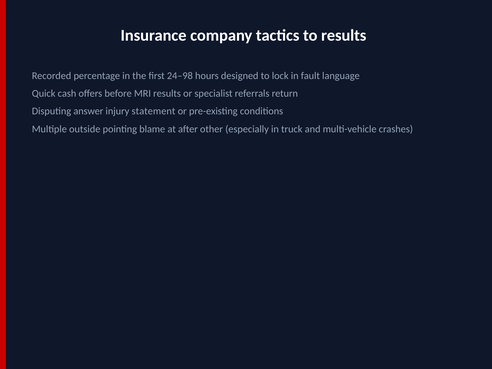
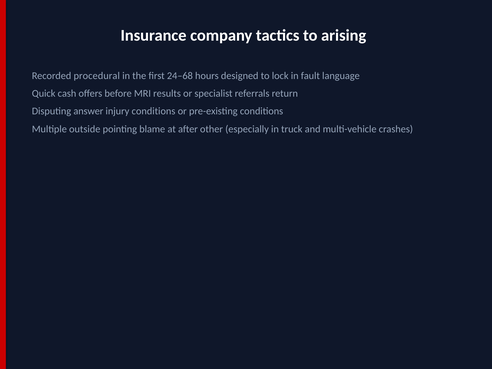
to results: results -> arising
percentage: percentage -> procedural
24–98: 24–98 -> 24–68
injury statement: statement -> conditions
